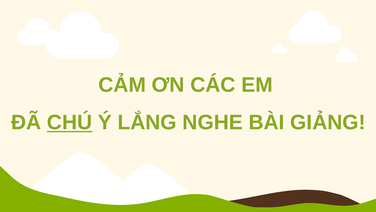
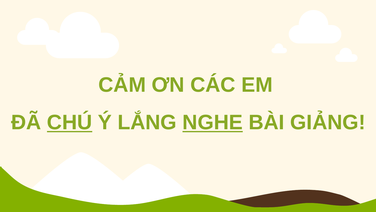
NGHE underline: none -> present
